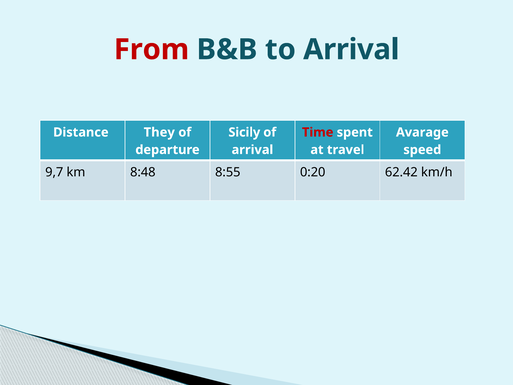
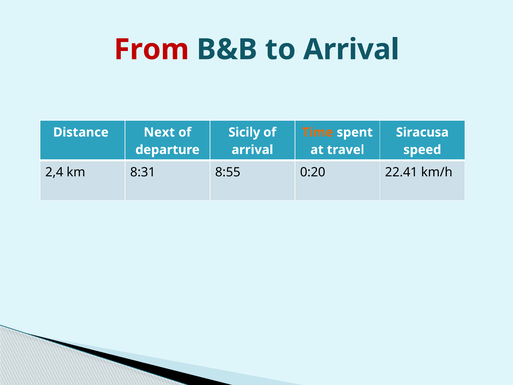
They: They -> Next
Time colour: red -> orange
Avarage: Avarage -> Siracusa
9,7: 9,7 -> 2,4
8:48: 8:48 -> 8:31
62.42: 62.42 -> 22.41
